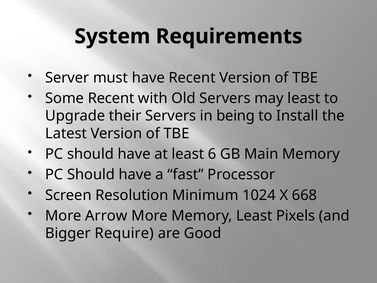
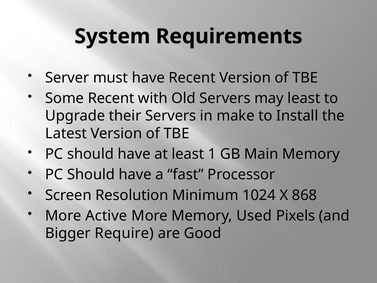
being: being -> make
6: 6 -> 1
668: 668 -> 868
Arrow: Arrow -> Active
Memory Least: Least -> Used
